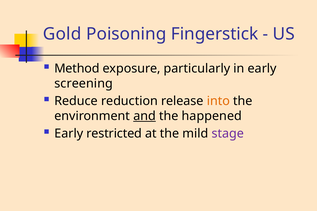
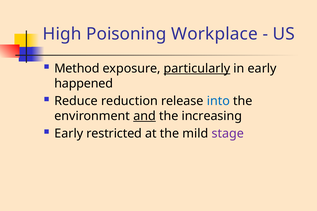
Gold: Gold -> High
Fingerstick: Fingerstick -> Workplace
particularly underline: none -> present
screening: screening -> happened
into colour: orange -> blue
happened: happened -> increasing
